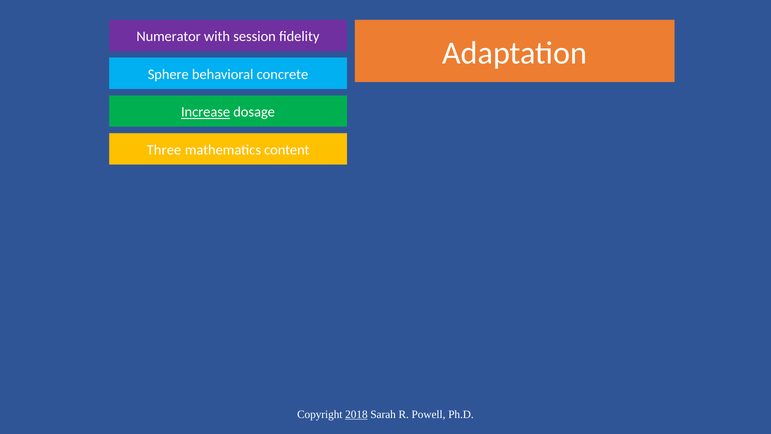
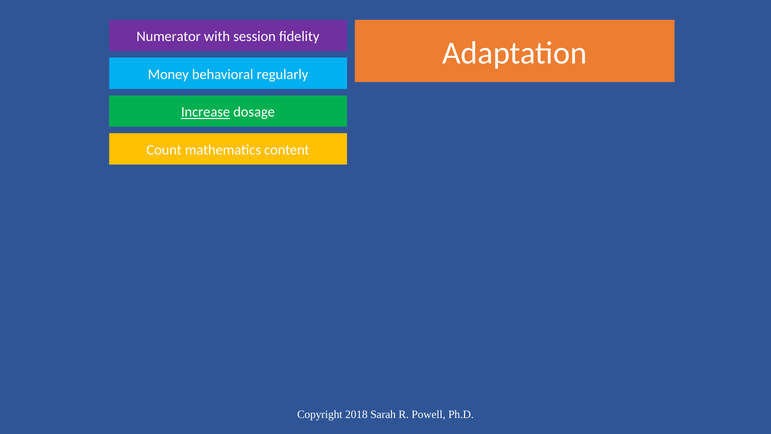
Sphere: Sphere -> Money
concrete: concrete -> regularly
Three: Three -> Count
2018 underline: present -> none
